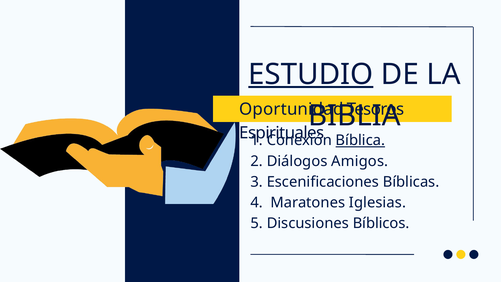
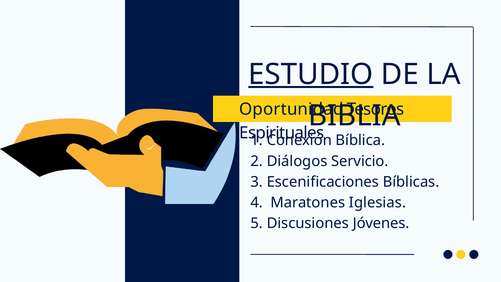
Bíblica underline: present -> none
Amigos: Amigos -> Servicio
Bíblicos: Bíblicos -> Jóvenes
